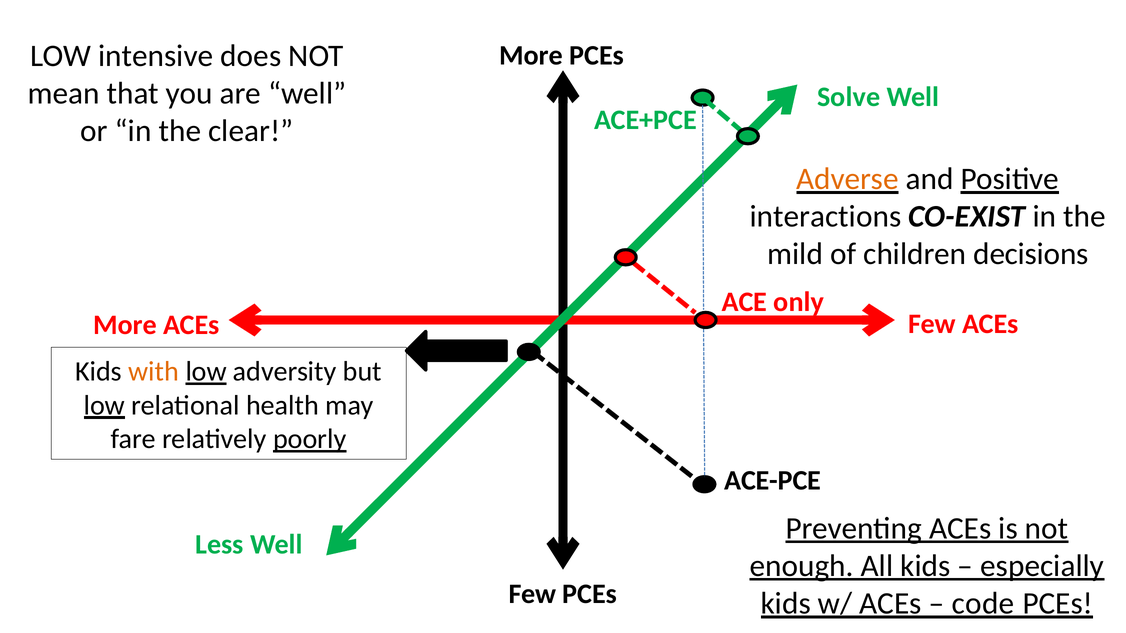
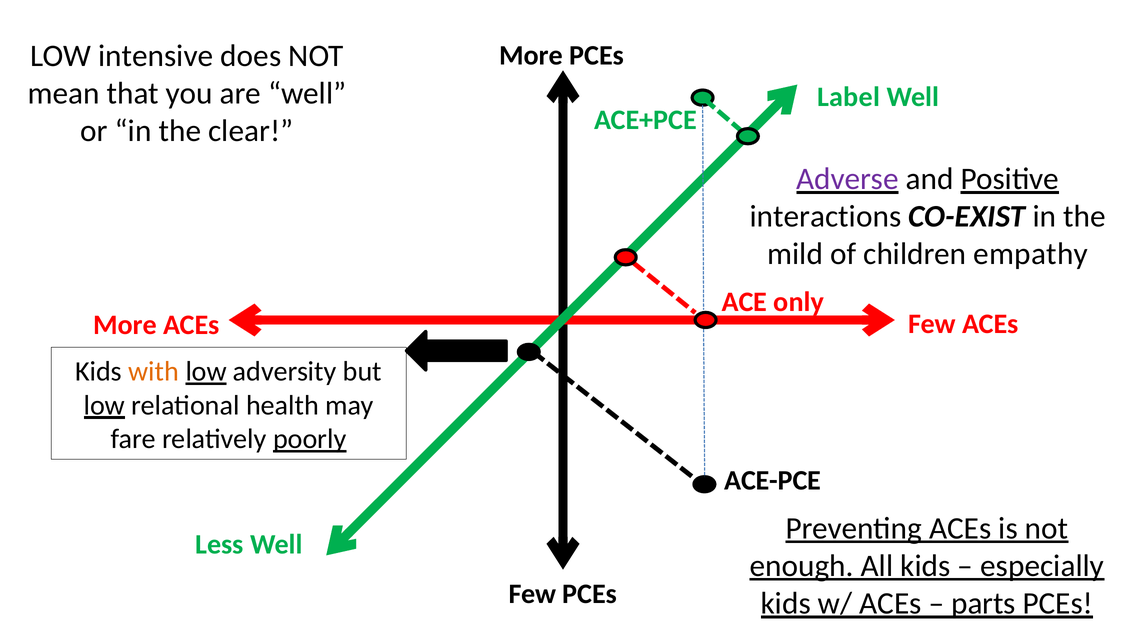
Solve: Solve -> Label
Adverse colour: orange -> purple
decisions: decisions -> empathy
code: code -> parts
